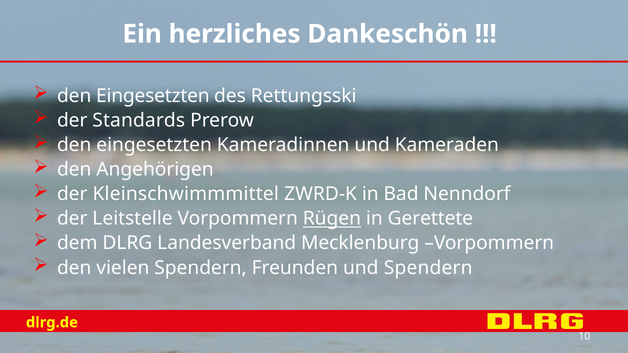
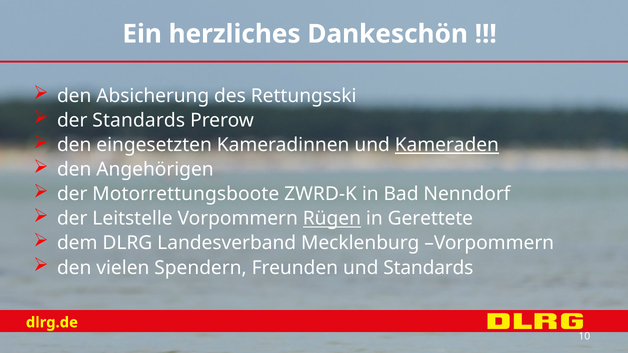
Eingesetzten at (153, 96): Eingesetzten -> Absicherung
Kameraden underline: none -> present
Kleinschwimmmittel: Kleinschwimmmittel -> Motorrettungsboote
und Spendern: Spendern -> Standards
